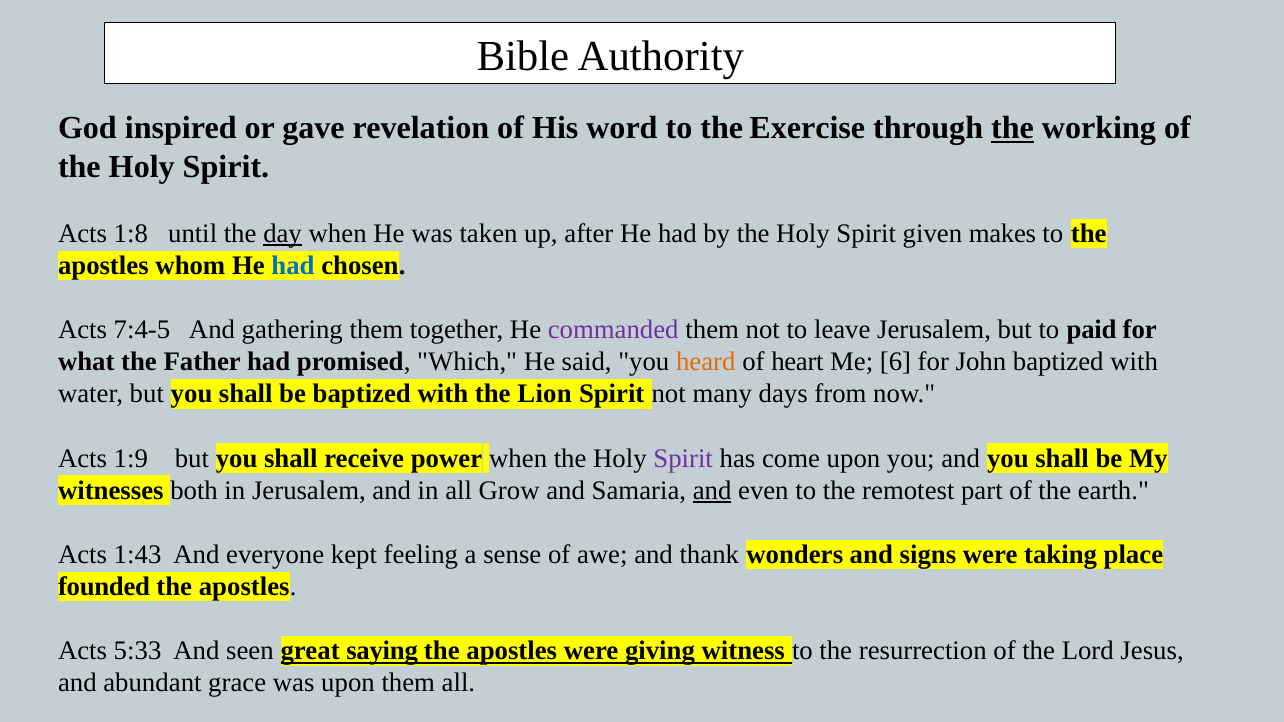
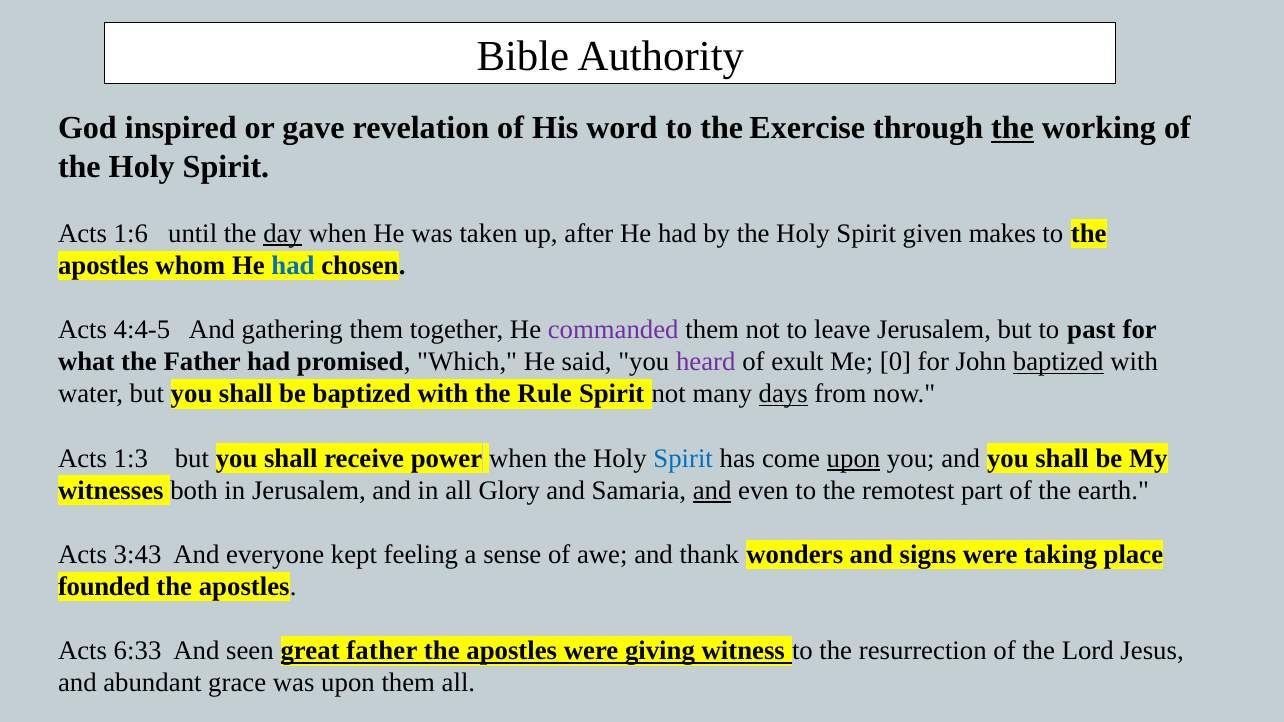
1:8: 1:8 -> 1:6
7:4-5: 7:4-5 -> 4:4-5
paid: paid -> past
heard colour: orange -> purple
heart: heart -> exult
6: 6 -> 0
baptized at (1058, 362) underline: none -> present
Lion: Lion -> Rule
days underline: none -> present
1:9: 1:9 -> 1:3
Spirit at (683, 459) colour: purple -> blue
upon at (854, 459) underline: none -> present
Grow: Grow -> Glory
1:43: 1:43 -> 3:43
5:33: 5:33 -> 6:33
great saying: saying -> father
